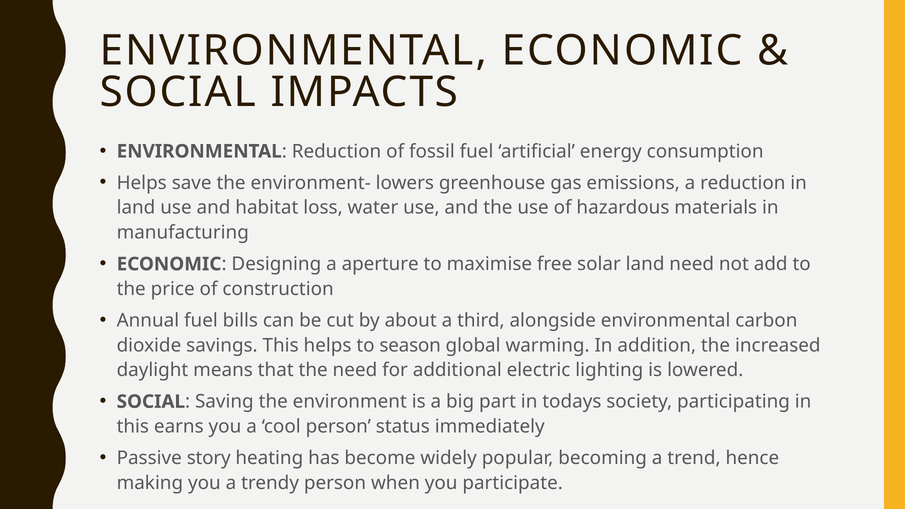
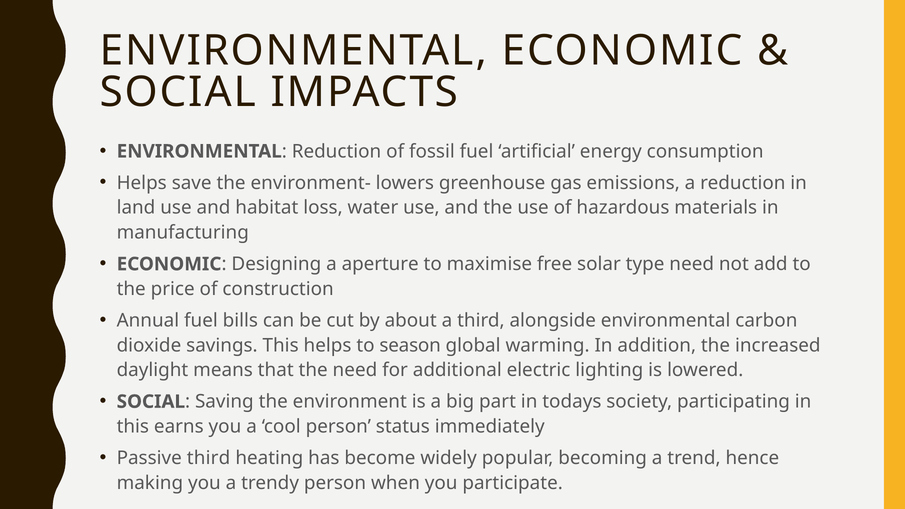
solar land: land -> type
Passive story: story -> third
